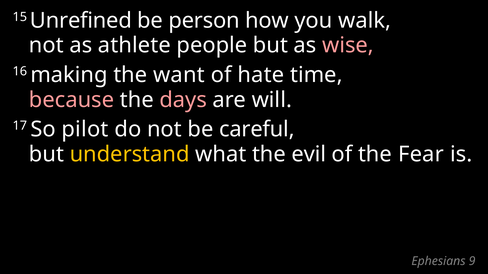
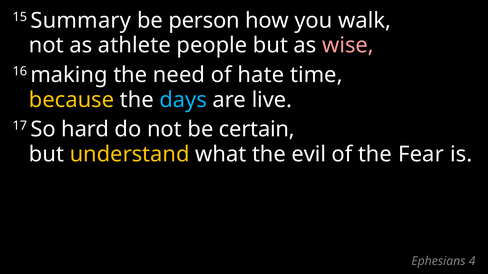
Unrefined: Unrefined -> Summary
want: want -> need
because colour: pink -> yellow
days colour: pink -> light blue
will: will -> live
pilot: pilot -> hard
careful: careful -> certain
9: 9 -> 4
